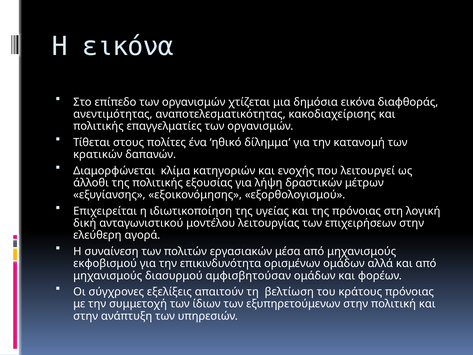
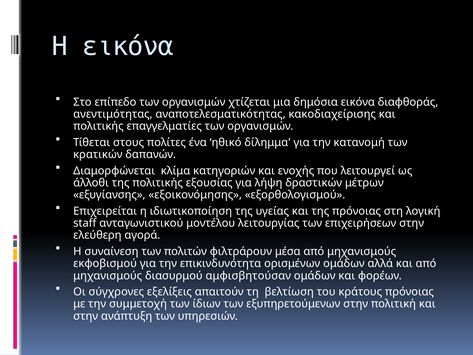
δική: δική -> staff
εργασιακών: εργασιακών -> φιλτράρουν
